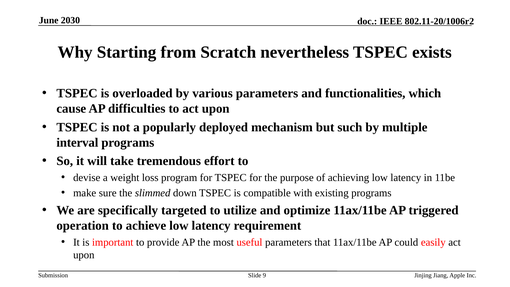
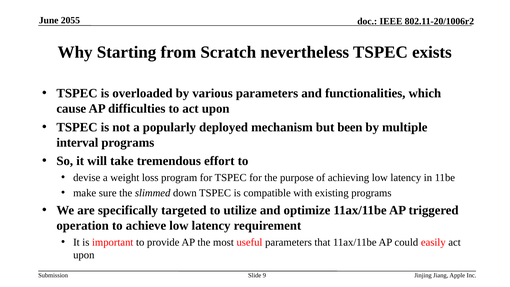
2030: 2030 -> 2055
such: such -> been
